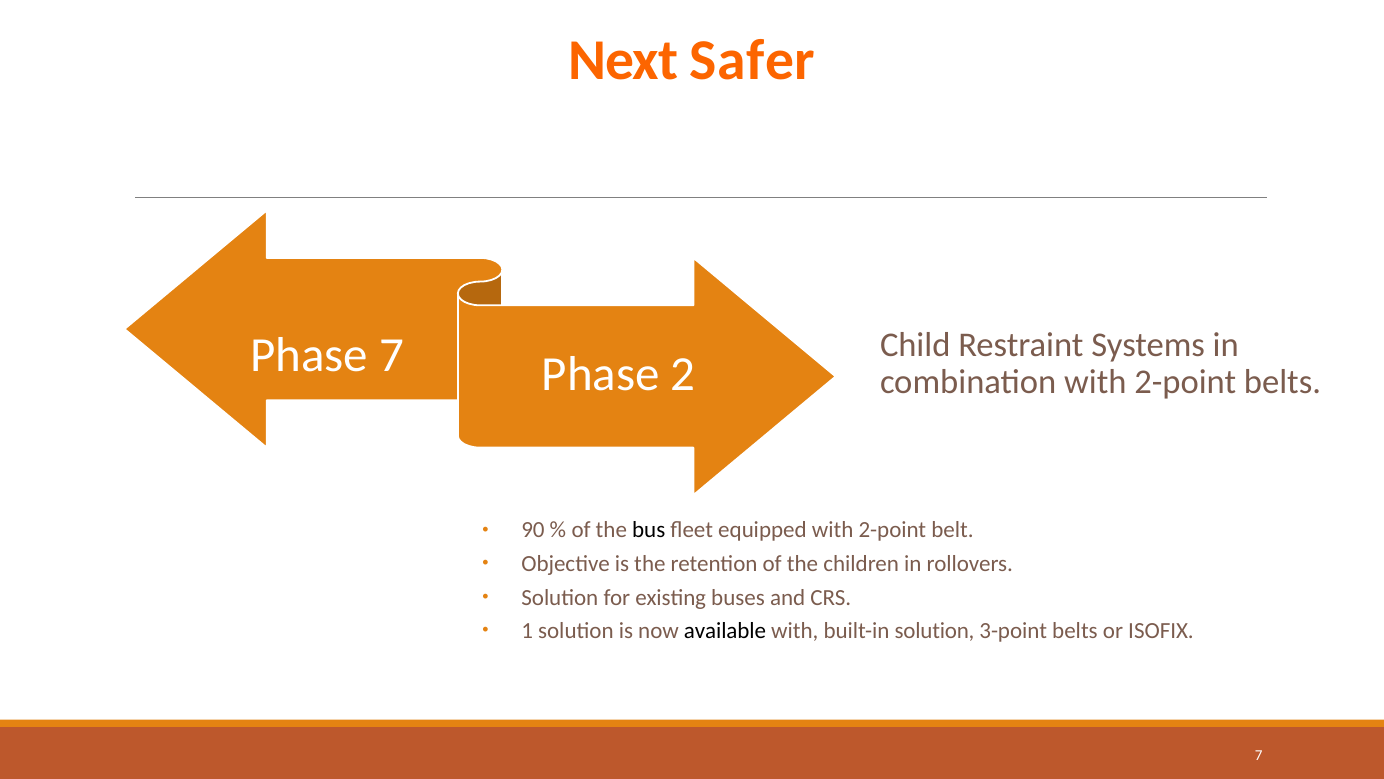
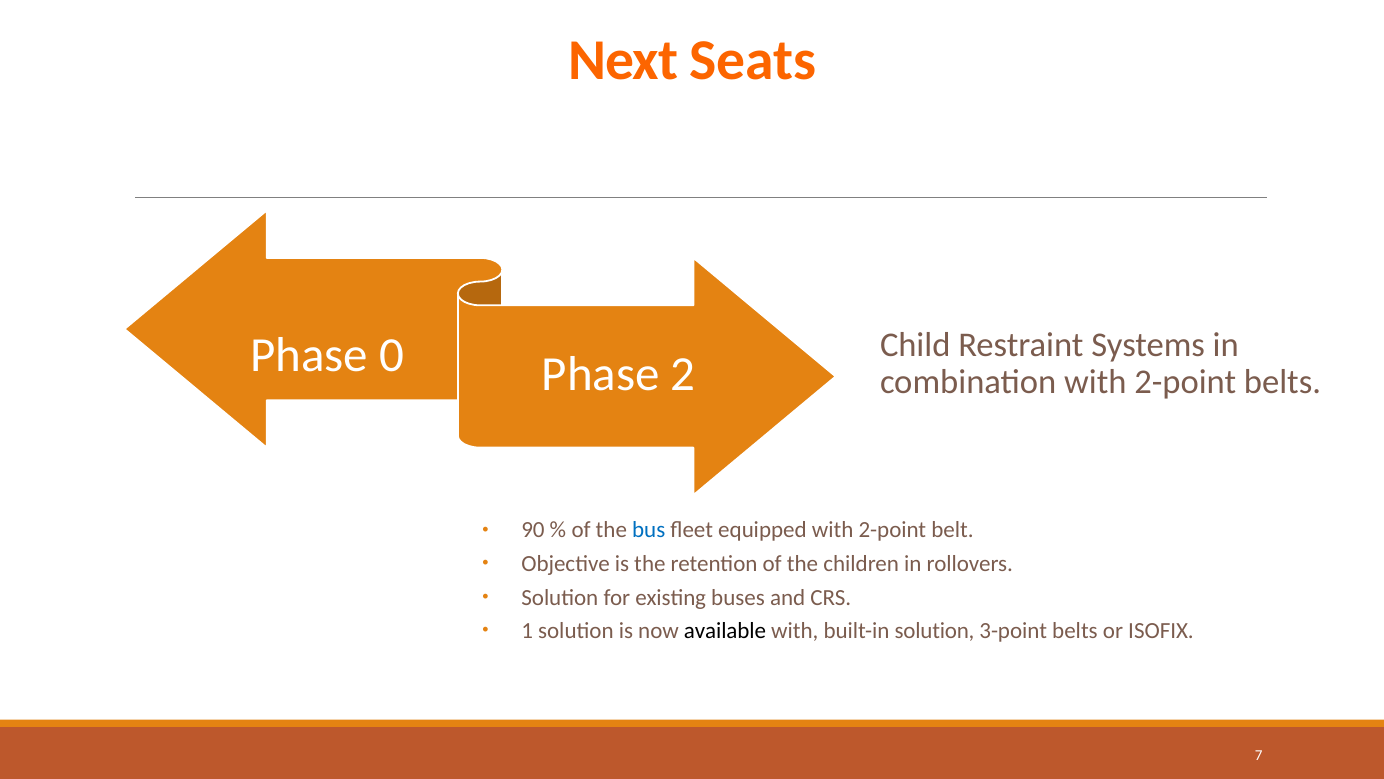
Safer: Safer -> Seats
7 at (391, 355): 7 -> 0
bus colour: black -> blue
